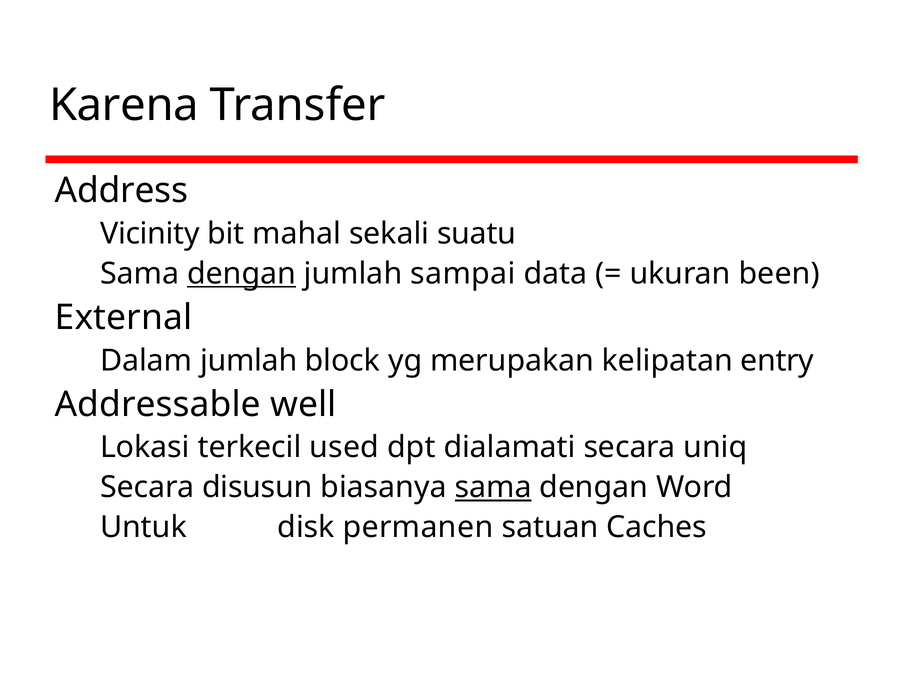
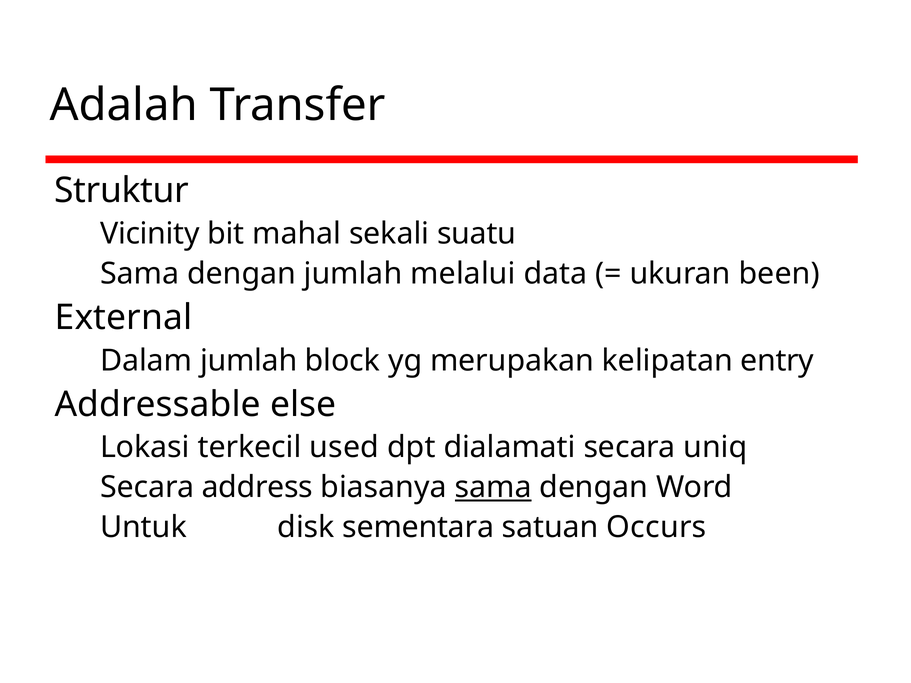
Karena: Karena -> Adalah
Address: Address -> Struktur
dengan at (242, 274) underline: present -> none
sampai: sampai -> melalui
well: well -> else
disusun: disusun -> address
permanen: permanen -> sementara
Caches: Caches -> Occurs
